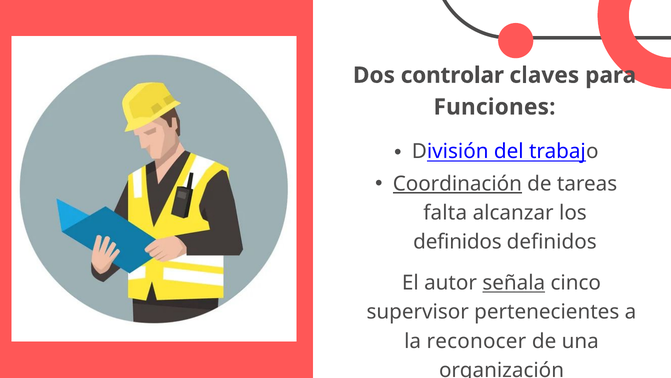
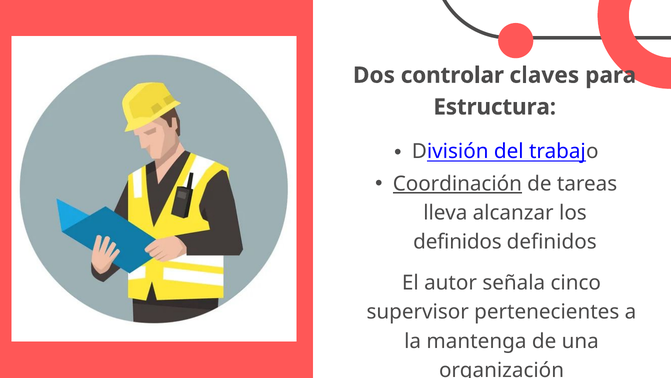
Funciones: Funciones -> Estructura
falta: falta -> lleva
señala underline: present -> none
reconocer: reconocer -> mantenga
